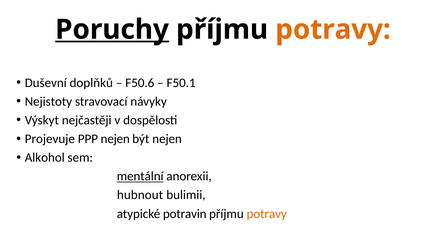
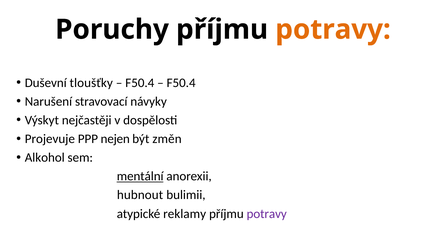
Poruchy underline: present -> none
doplňků: doplňků -> tloušťky
F50.6 at (140, 83): F50.6 -> F50.4
F50.1 at (181, 83): F50.1 -> F50.4
Nejistoty: Nejistoty -> Narušení
být nejen: nejen -> změn
potravin: potravin -> reklamy
potravy at (267, 214) colour: orange -> purple
